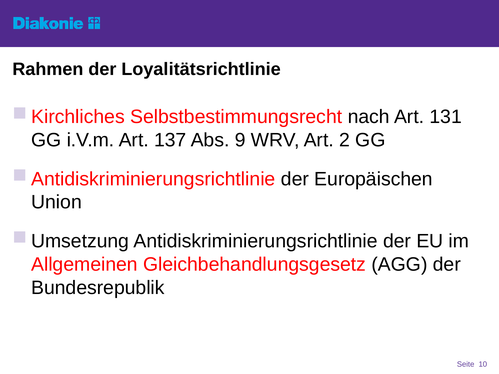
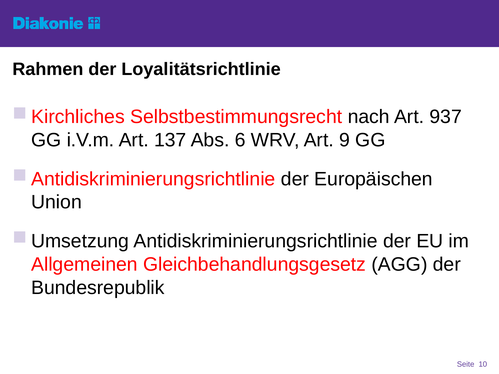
131: 131 -> 937
9: 9 -> 6
2: 2 -> 9
